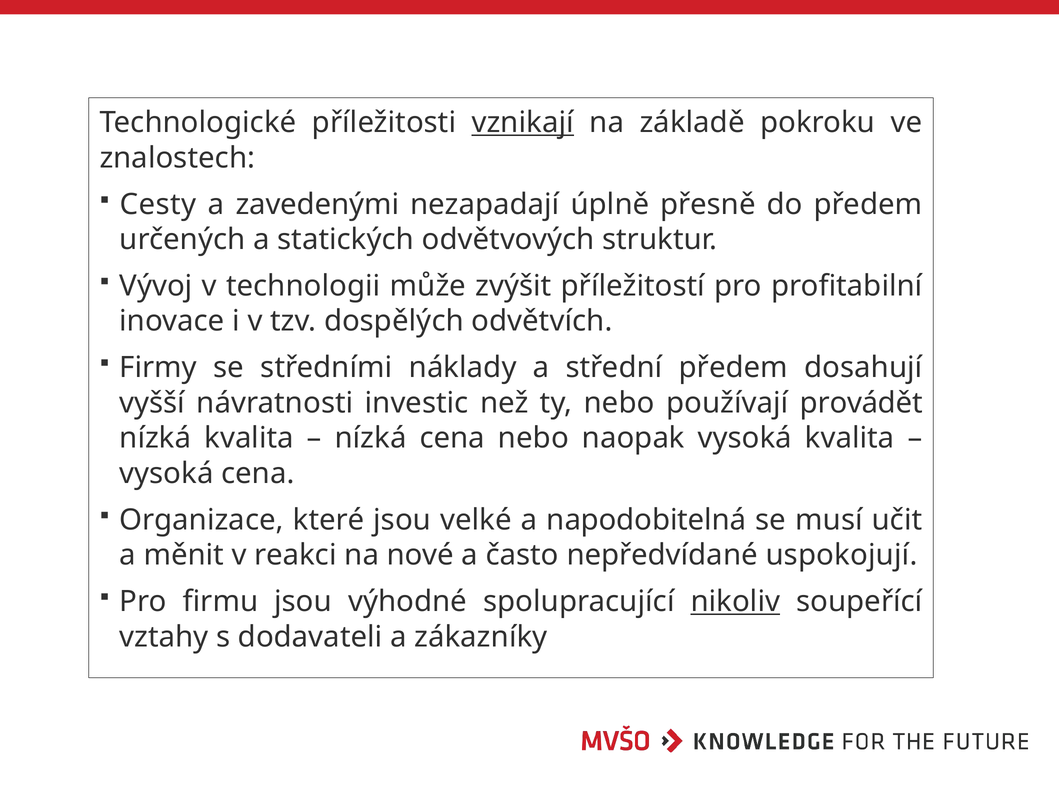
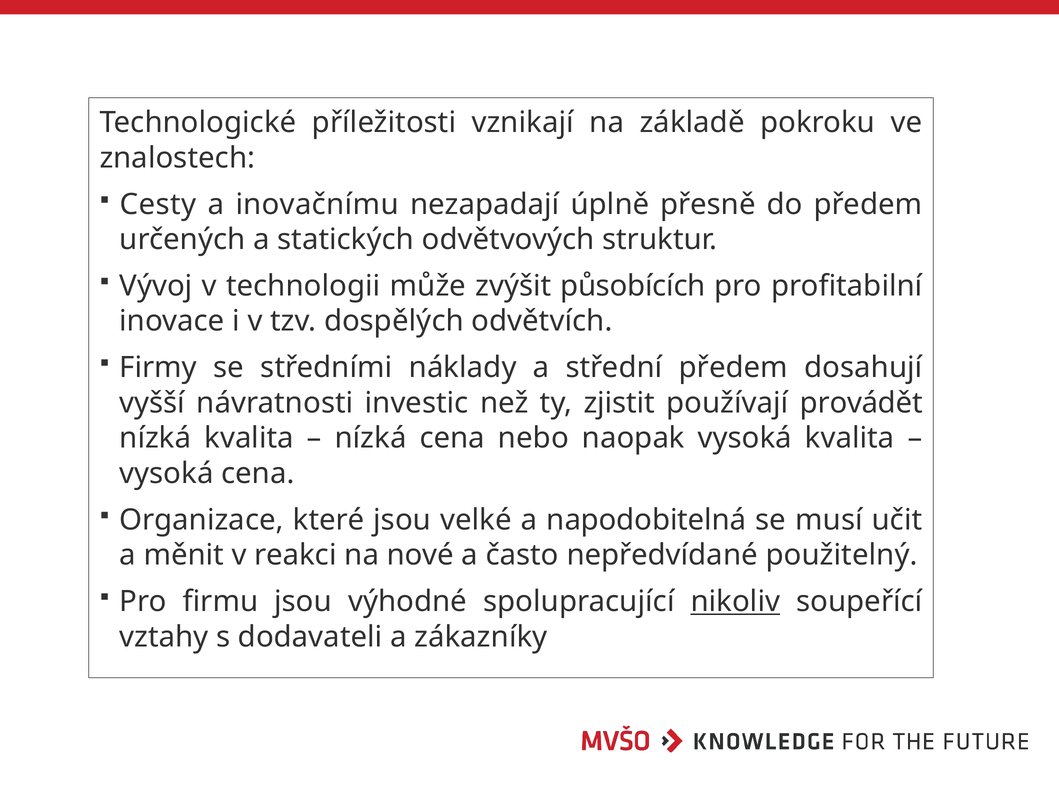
vznikají underline: present -> none
zavedenými: zavedenými -> inovačnímu
příležitostí: příležitostí -> působících
ty nebo: nebo -> zjistit
uspokojují: uspokojují -> použitelný
